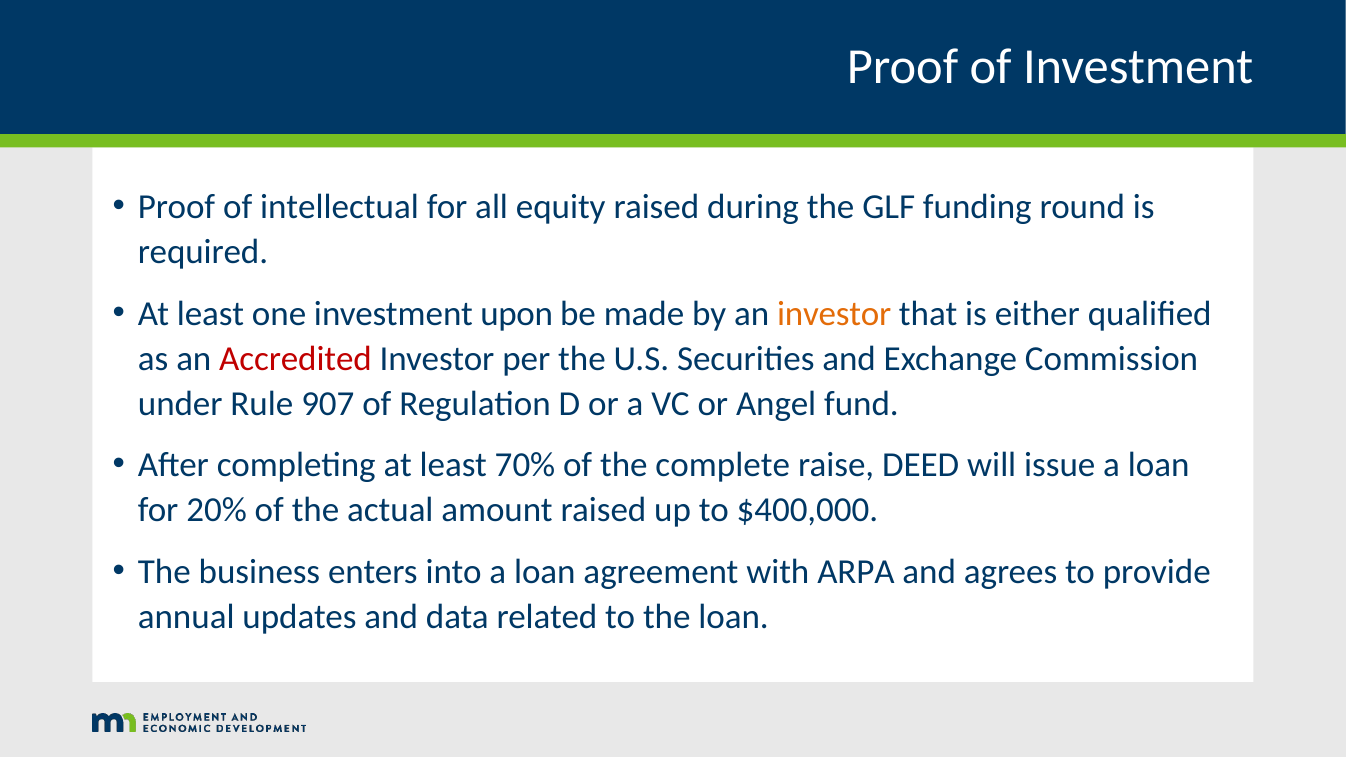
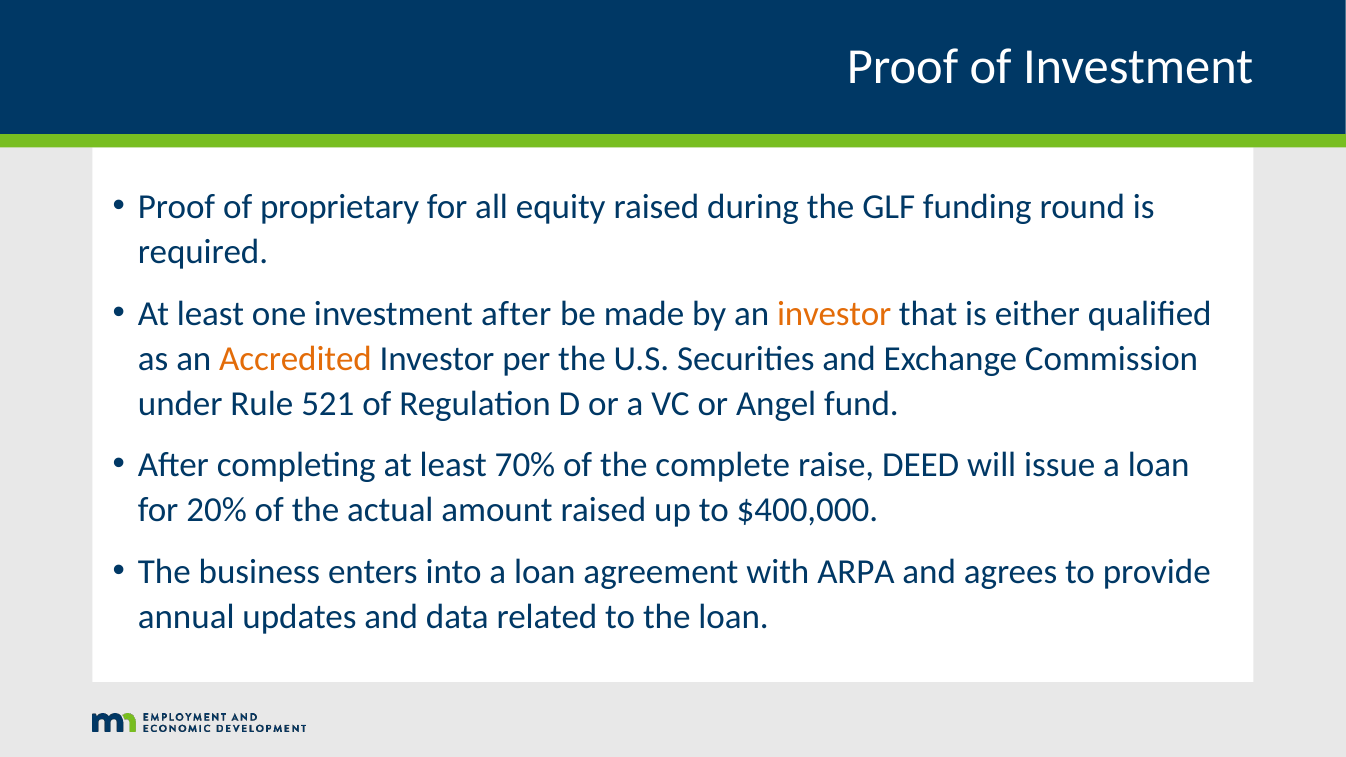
intellectual: intellectual -> proprietary
investment upon: upon -> after
Accredited colour: red -> orange
907: 907 -> 521
